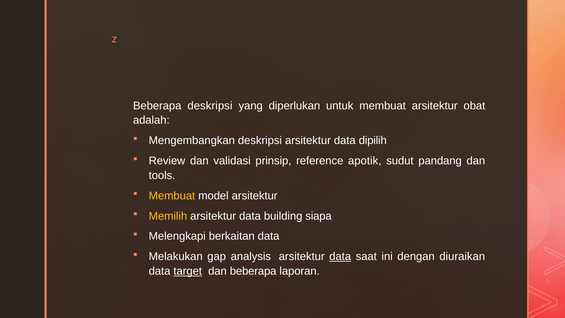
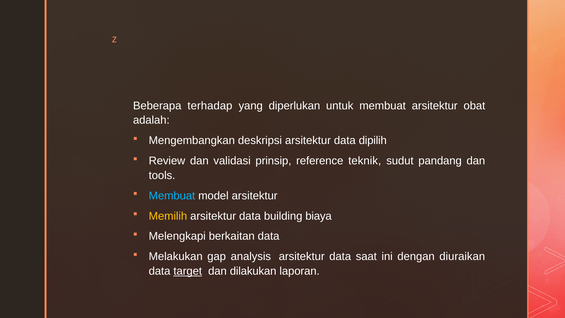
Beberapa deskripsi: deskripsi -> terhadap
apotik: apotik -> teknik
Membuat at (172, 196) colour: yellow -> light blue
siapa: siapa -> biaya
data at (340, 256) underline: present -> none
dan beberapa: beberapa -> dilakukan
